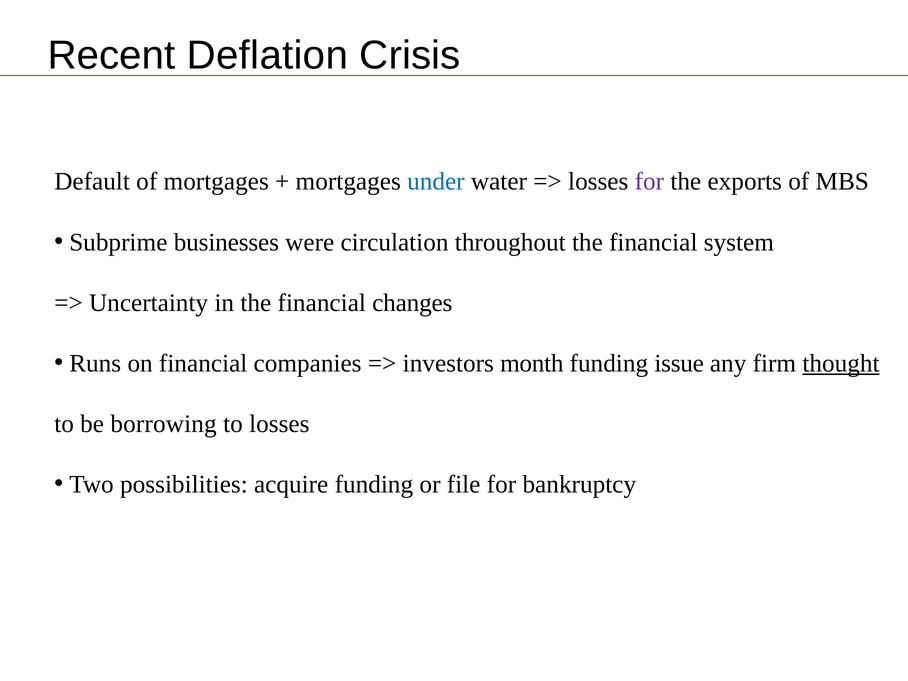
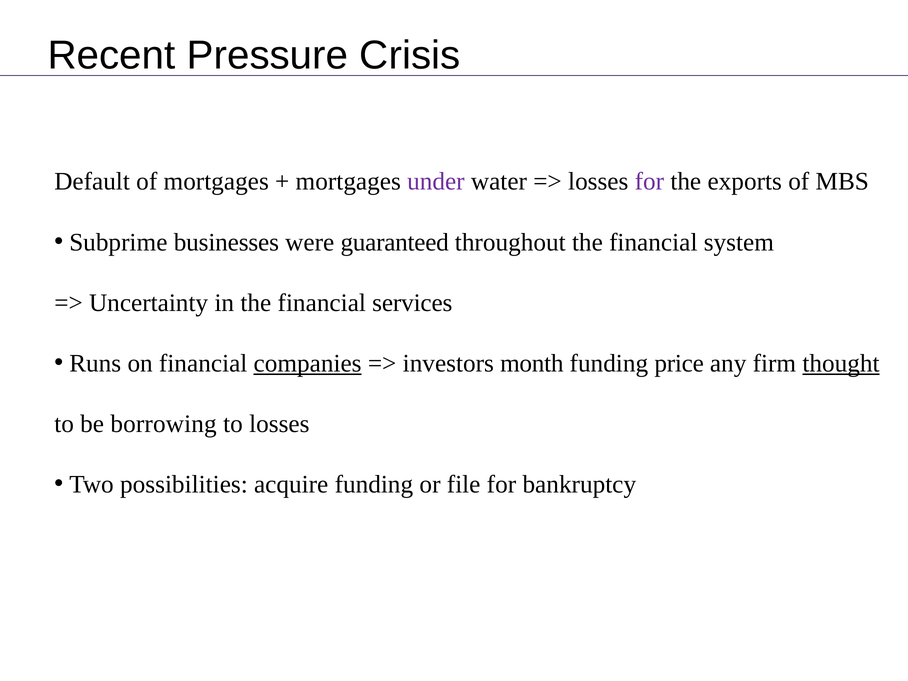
Deflation: Deflation -> Pressure
under colour: blue -> purple
circulation: circulation -> guaranteed
changes: changes -> services
companies underline: none -> present
issue: issue -> price
